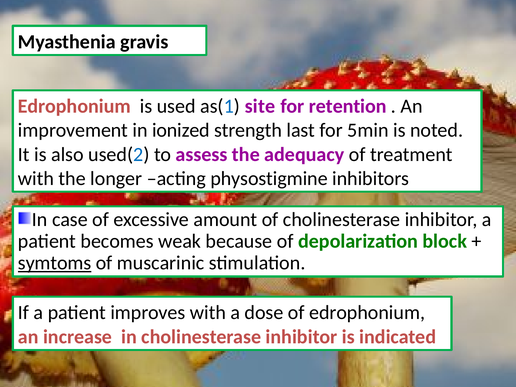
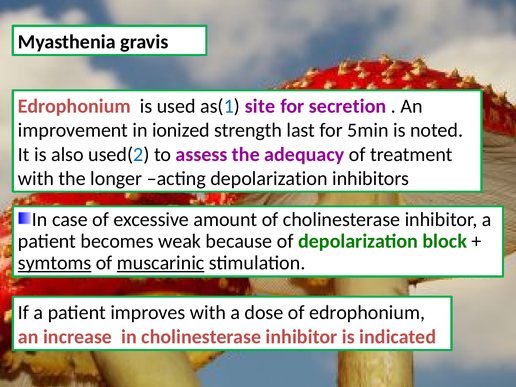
retention: retention -> secretion
acting physostigmine: physostigmine -> depolarization
muscarinic underline: none -> present
